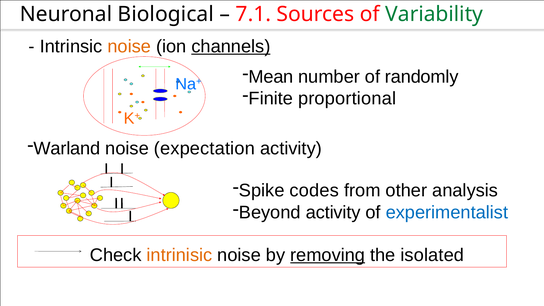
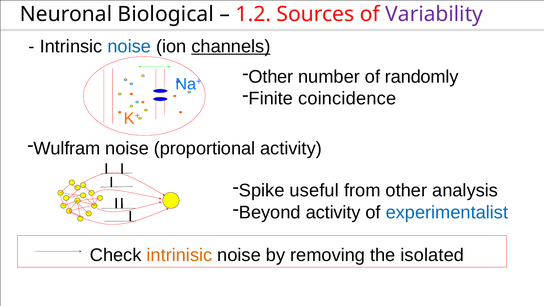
7.1: 7.1 -> 1.2
Variability colour: green -> purple
noise at (129, 46) colour: orange -> blue
Mean at (271, 77): Mean -> Other
proportional: proportional -> coincidence
Warland: Warland -> Wulfram
expectation: expectation -> proportional
codes: codes -> useful
removing underline: present -> none
